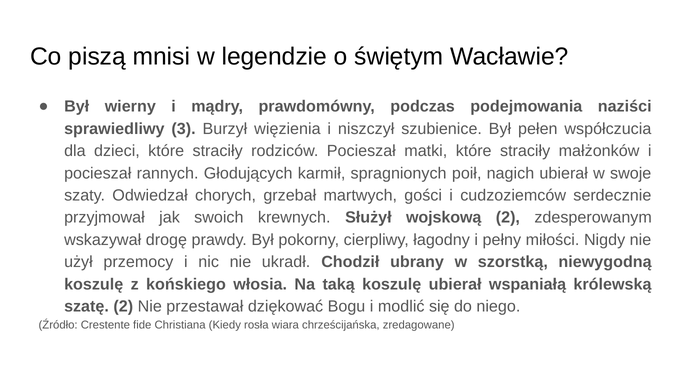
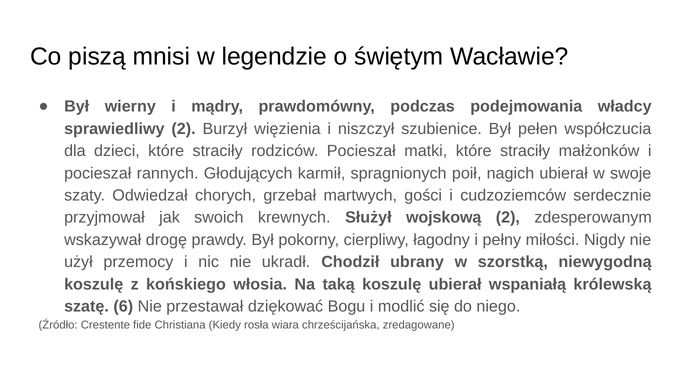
naziści: naziści -> władcy
sprawiedliwy 3: 3 -> 2
szatę 2: 2 -> 6
